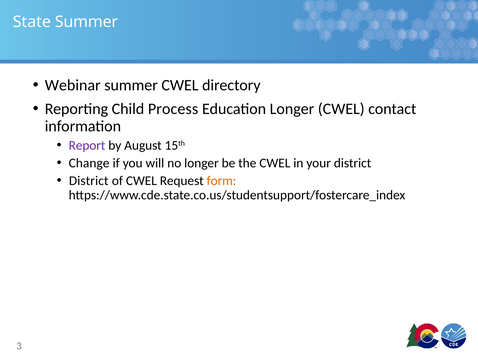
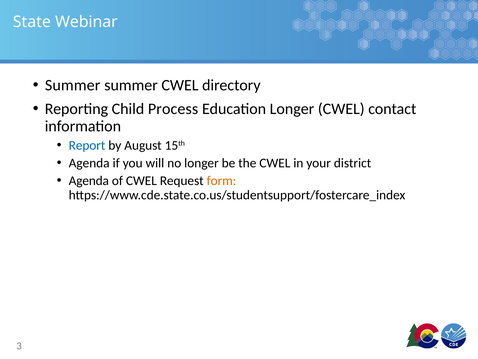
State Summer: Summer -> Webinar
Webinar at (73, 85): Webinar -> Summer
Report colour: purple -> blue
Change at (89, 163): Change -> Agenda
District at (89, 180): District -> Agenda
